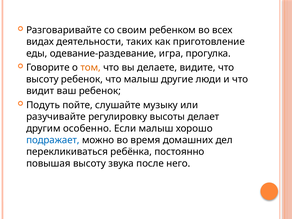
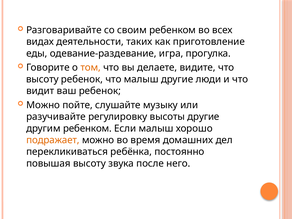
Подуть at (43, 105): Подуть -> Можно
высоты делает: делает -> другие
другим особенно: особенно -> ребенком
подражает colour: blue -> orange
